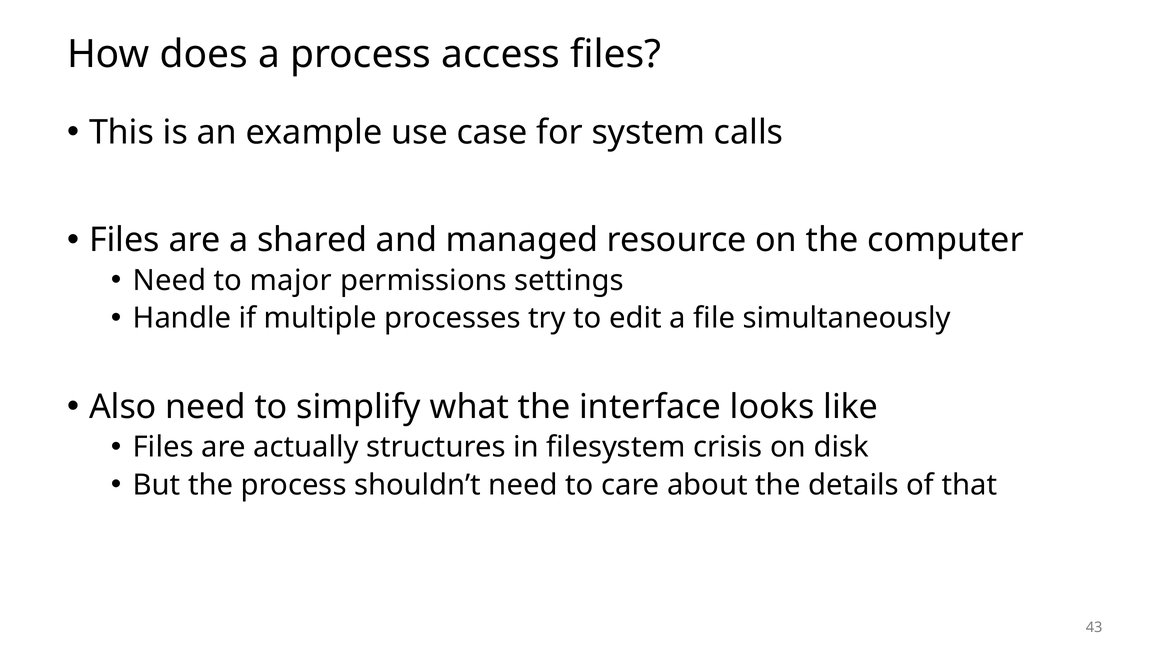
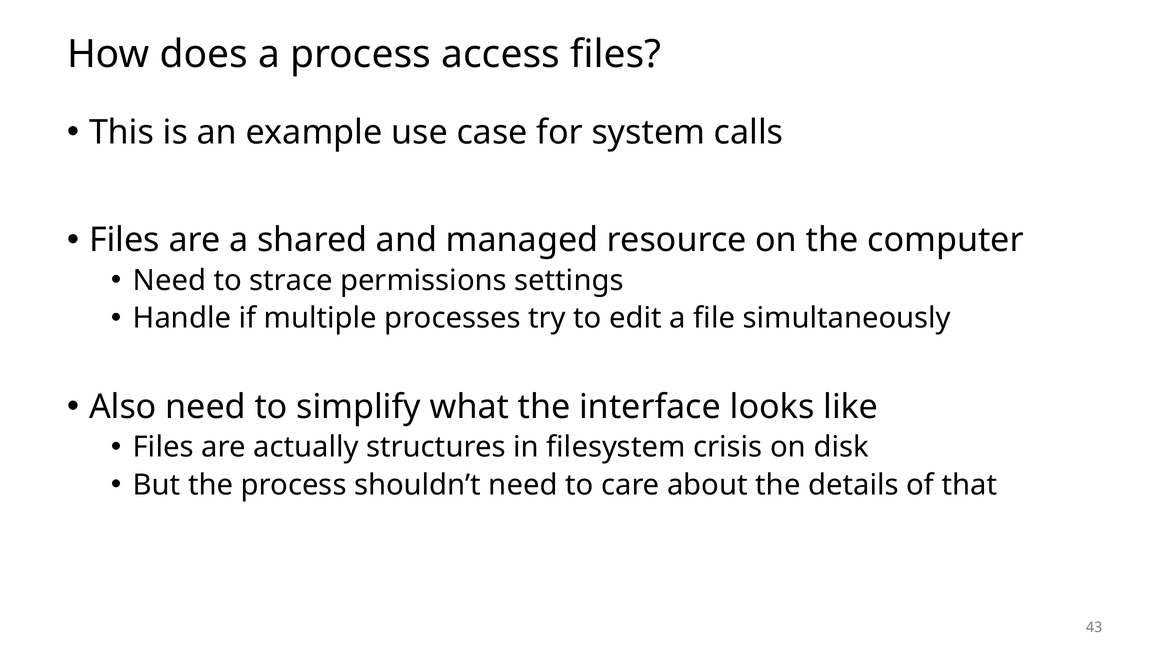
major: major -> strace
